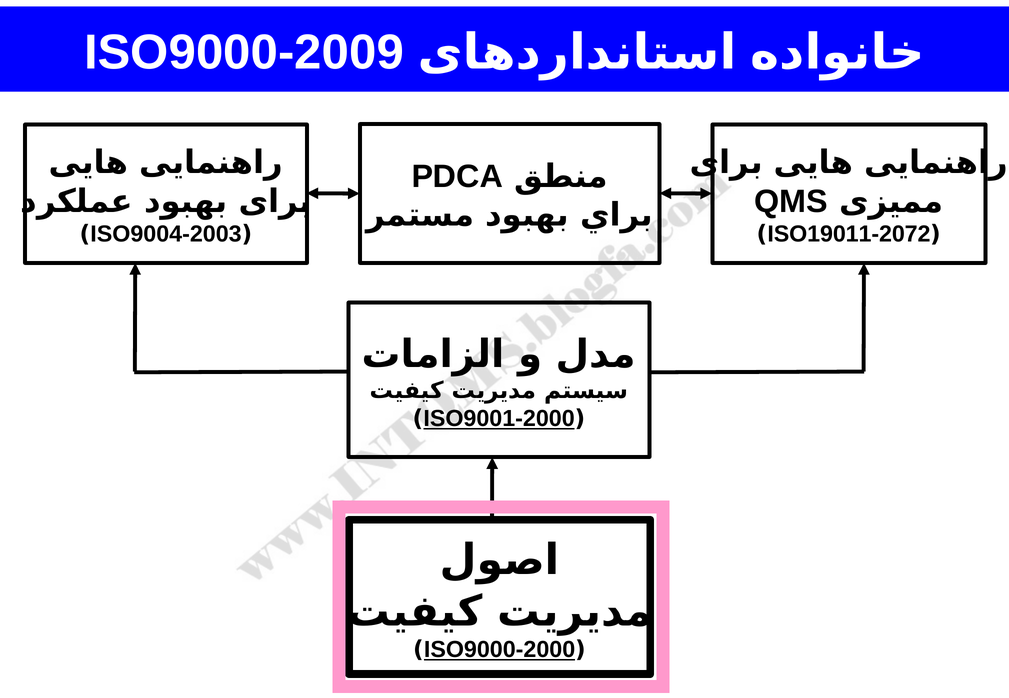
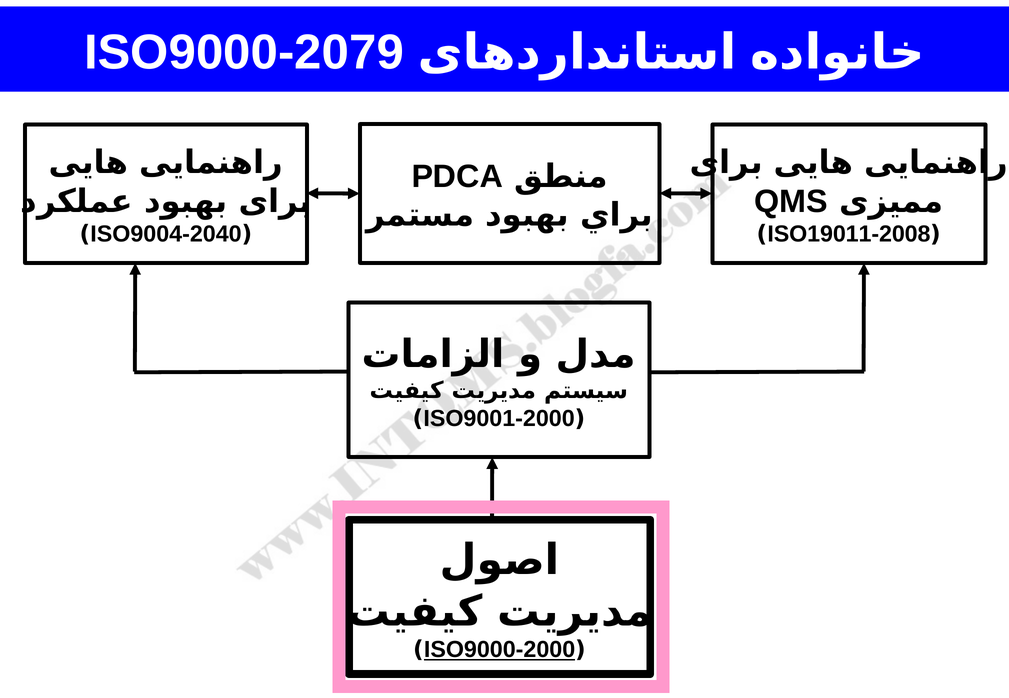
ISO9000-2009: ISO9000-2009 -> ISO9000-2079
ISO9004-2003: ISO9004-2003 -> ISO9004-2040
ISO19011-2072: ISO19011-2072 -> ISO19011-2008
ISO9001-2000 underline: present -> none
